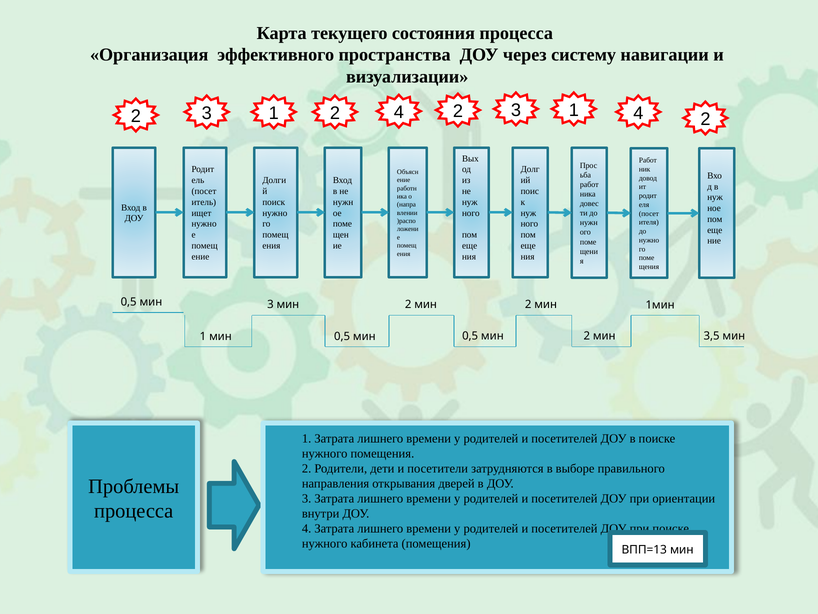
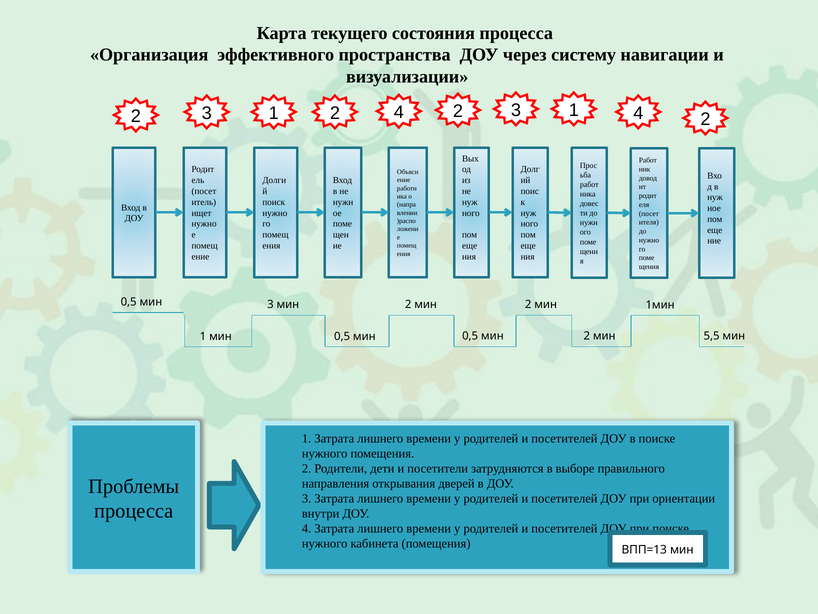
3,5: 3,5 -> 5,5
